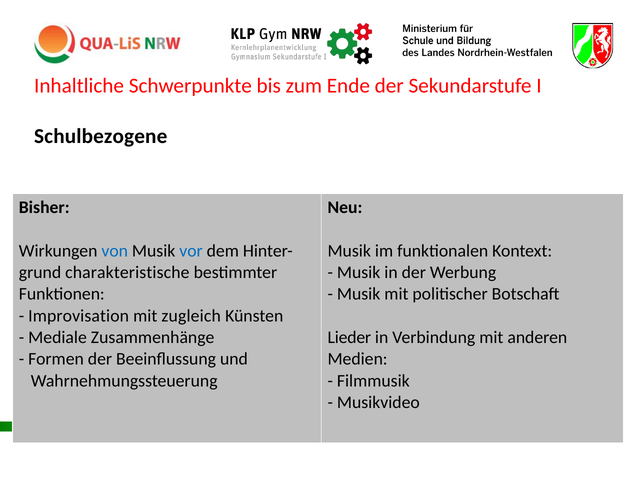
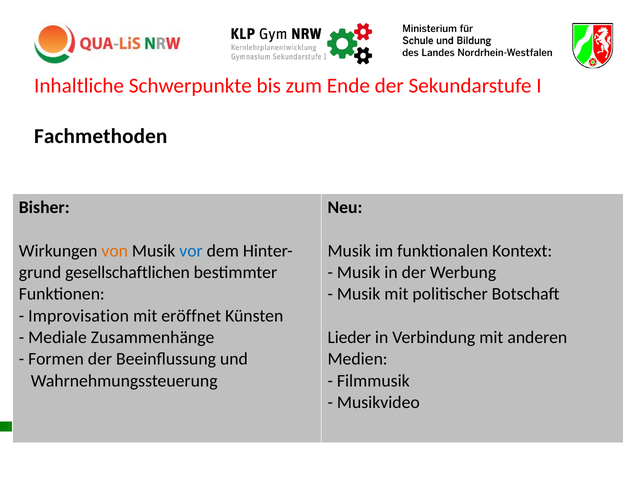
Schulbezogene: Schulbezogene -> Fachmethoden
von colour: blue -> orange
charakteristische: charakteristische -> gesellschaftlichen
zugleich: zugleich -> eröffnet
